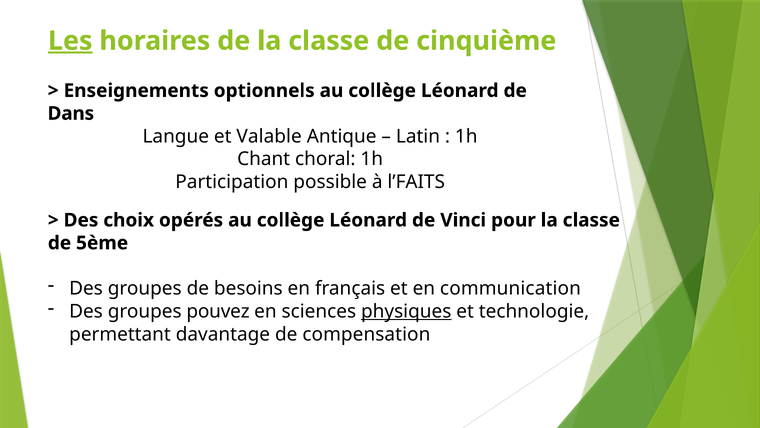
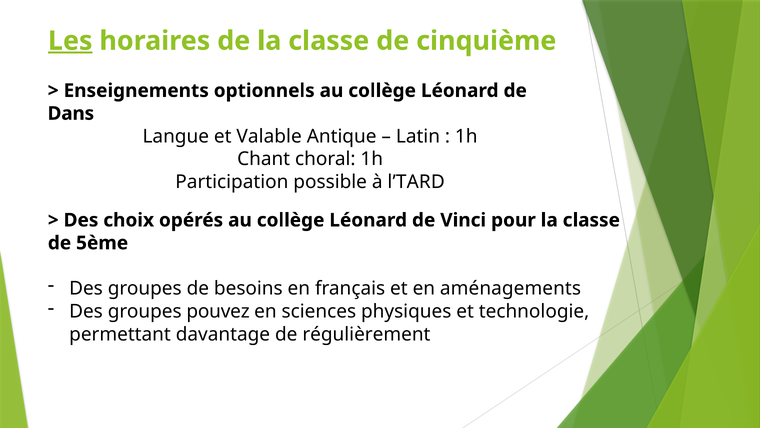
l’FAITS: l’FAITS -> l’TARD
communication: communication -> aménagements
physiques underline: present -> none
compensation: compensation -> régulièrement
